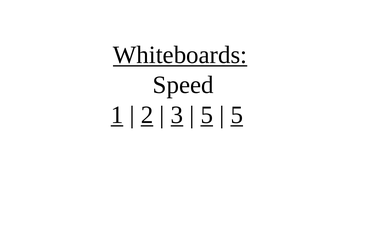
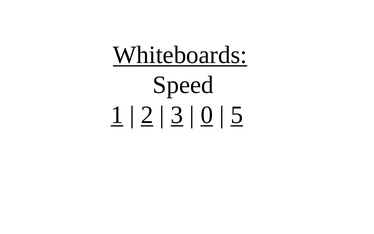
5 at (207, 115): 5 -> 0
